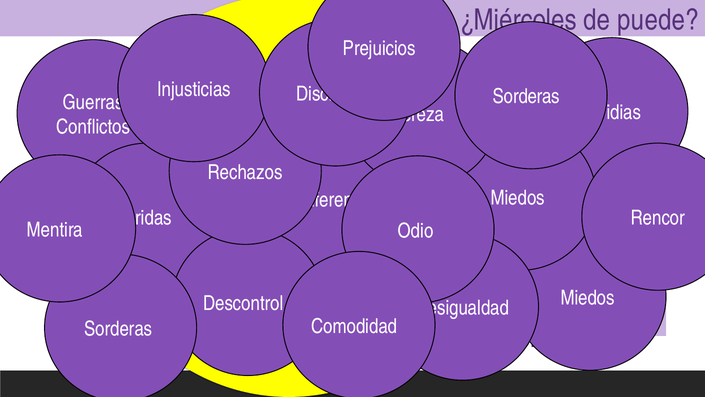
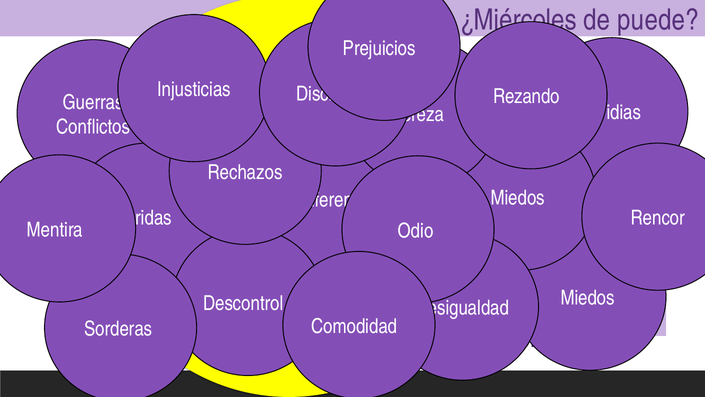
Sorderas at (526, 97): Sorderas -> Rezando
